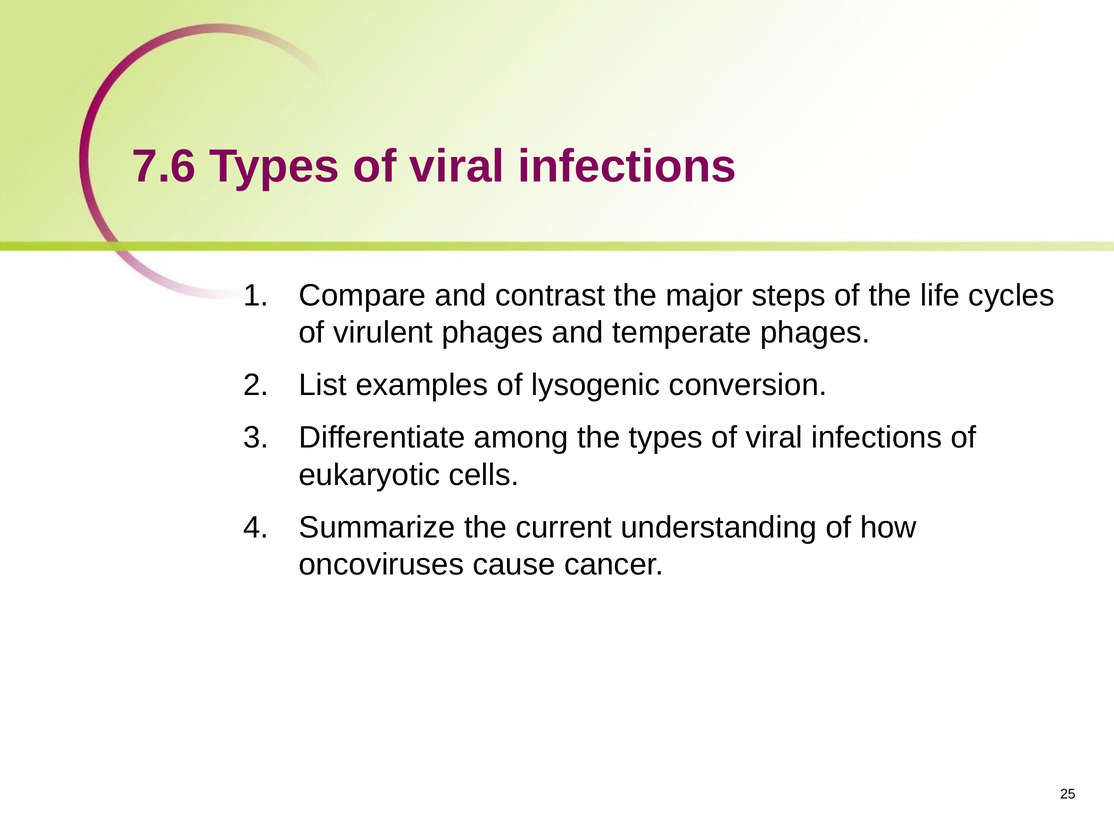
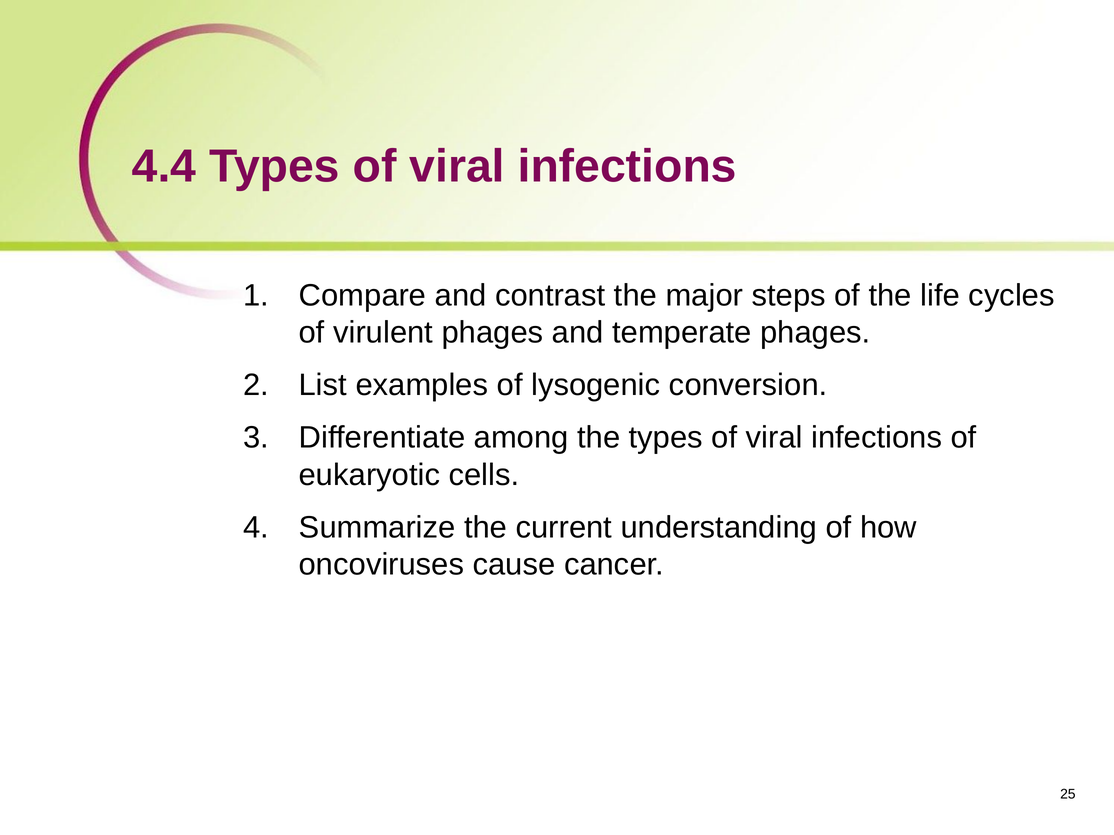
7.6: 7.6 -> 4.4
